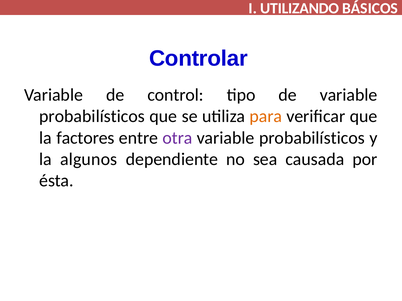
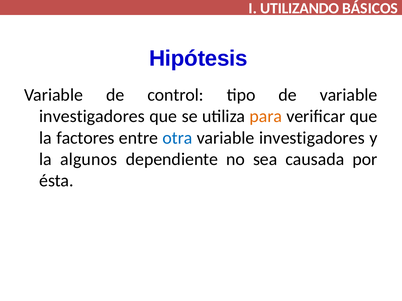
Controlar: Controlar -> Hipótesis
probabilísticos at (92, 117): probabilísticos -> investigadores
otra colour: purple -> blue
probabilísticos at (312, 138): probabilísticos -> investigadores
